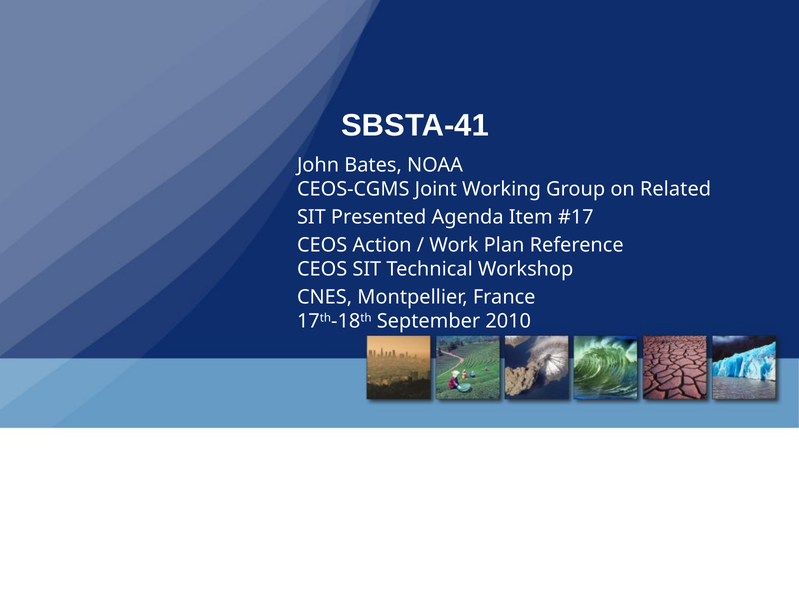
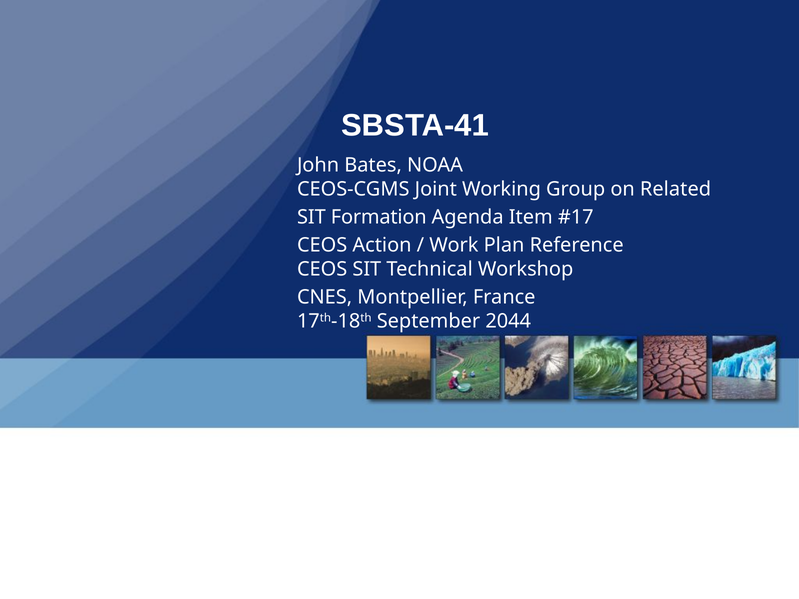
Presented: Presented -> Formation
2010: 2010 -> 2044
